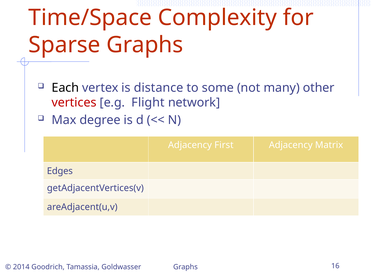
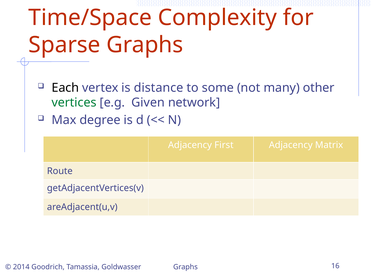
vertices colour: red -> green
Flight: Flight -> Given
Edges: Edges -> Route
